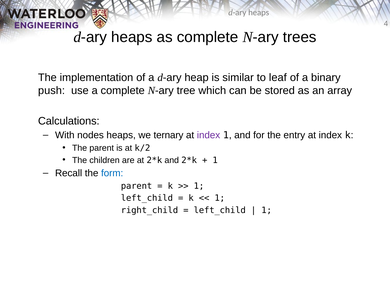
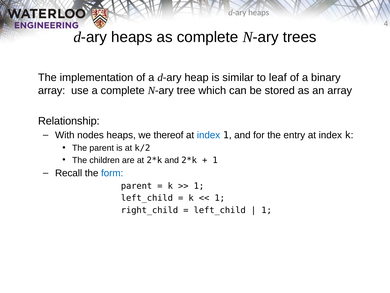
push at (52, 90): push -> array
Calculations: Calculations -> Relationship
ternary: ternary -> thereof
index at (209, 135) colour: purple -> blue
